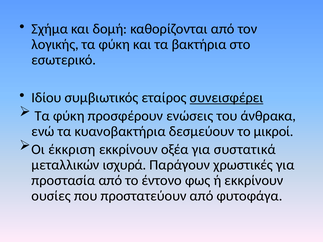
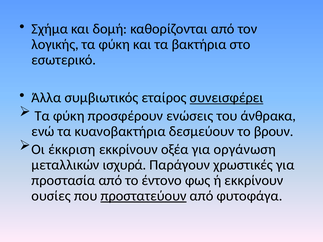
Ιδίου: Ιδίου -> Άλλα
μικροί: μικροί -> βρουν
συστατικά: συστατικά -> οργάνωση
προστατεύουν underline: none -> present
